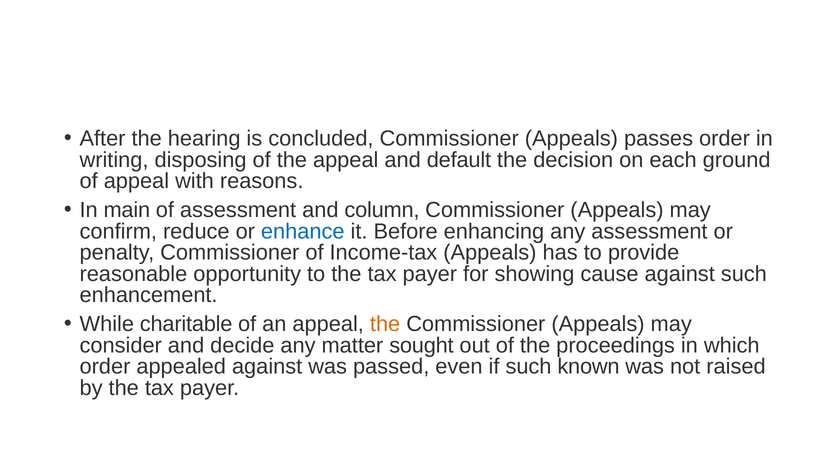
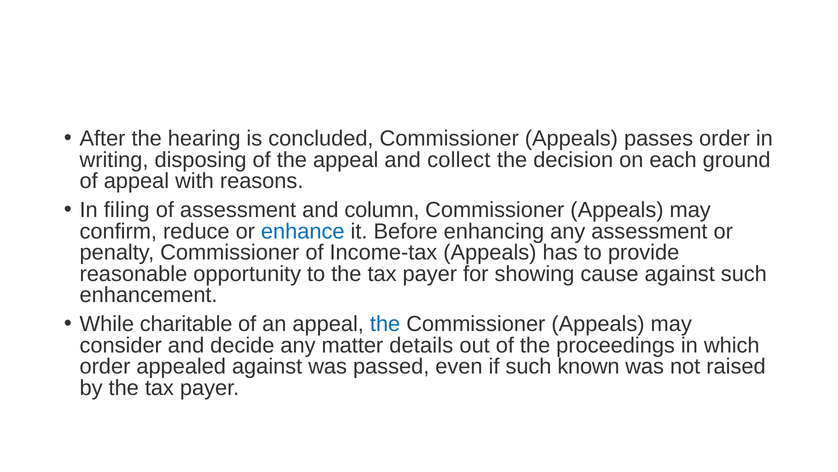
default: default -> collect
main: main -> filing
the at (385, 324) colour: orange -> blue
sought: sought -> details
